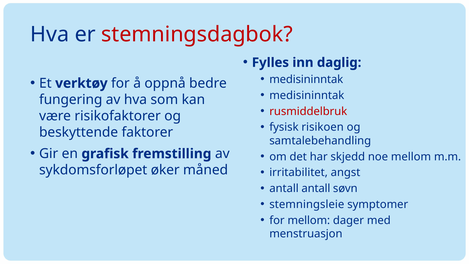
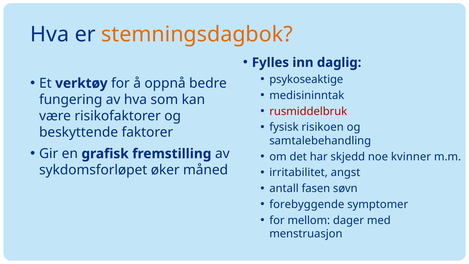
stemningsdagbok colour: red -> orange
medisininntak at (306, 79): medisininntak -> psykoseaktige
noe mellom: mellom -> kvinner
antall antall: antall -> fasen
stemningsleie: stemningsleie -> forebyggende
